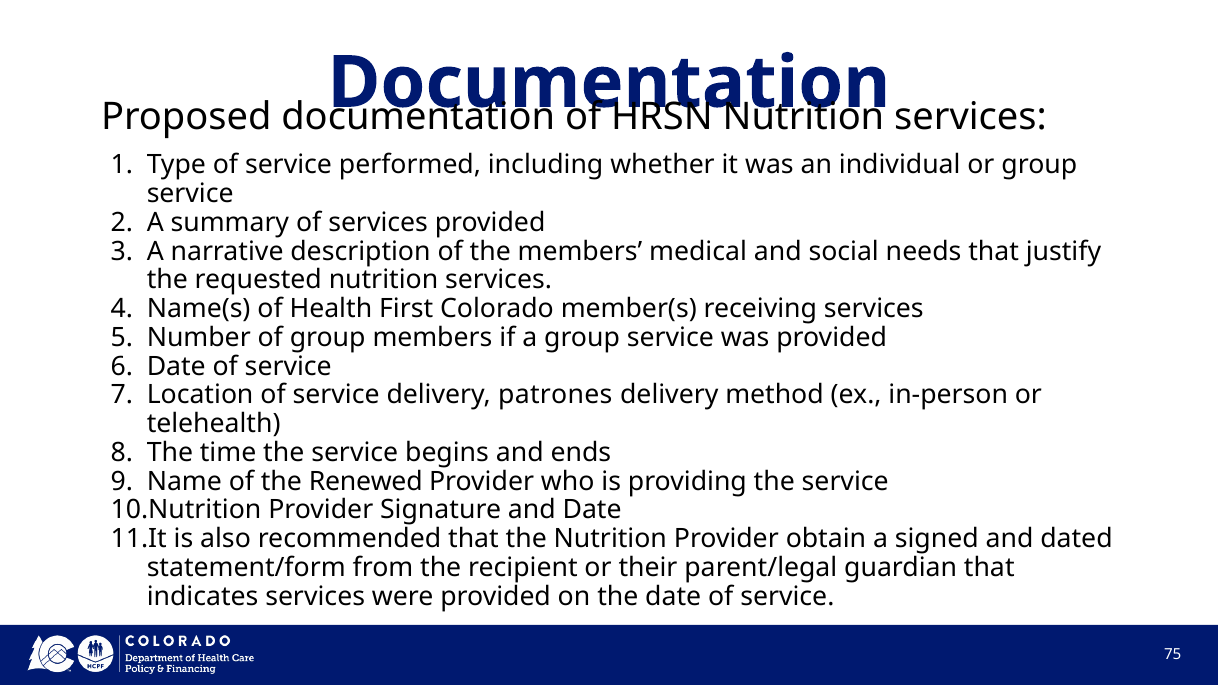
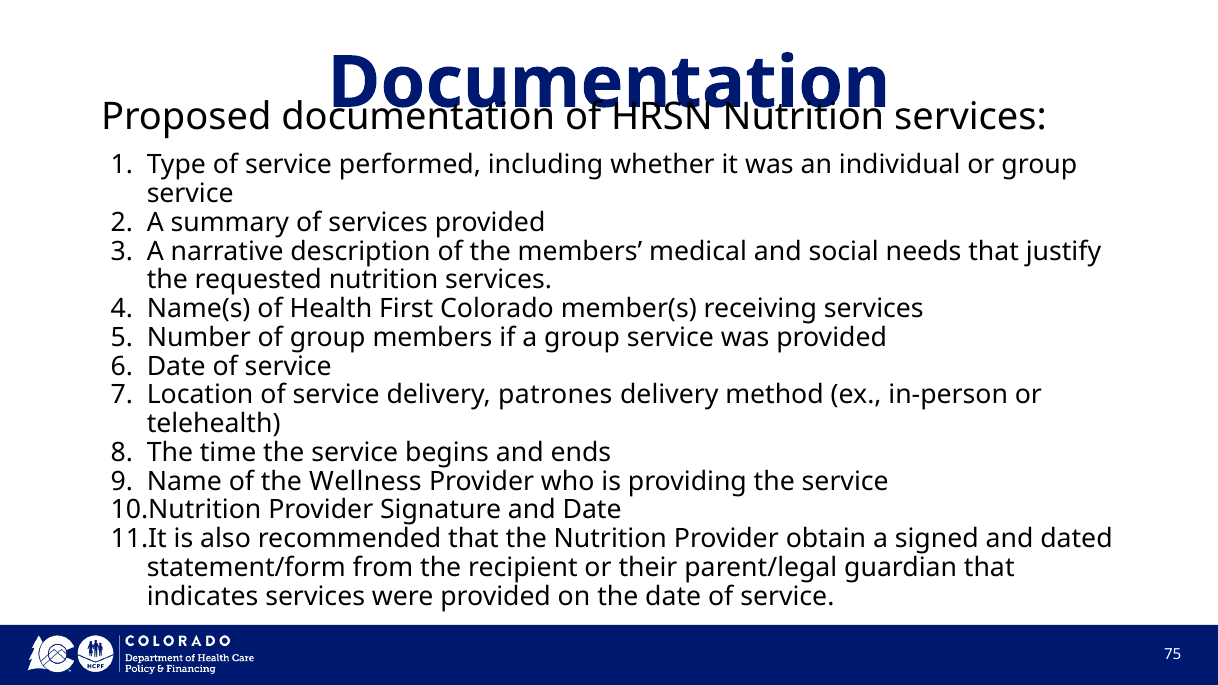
Renewed: Renewed -> Wellness
